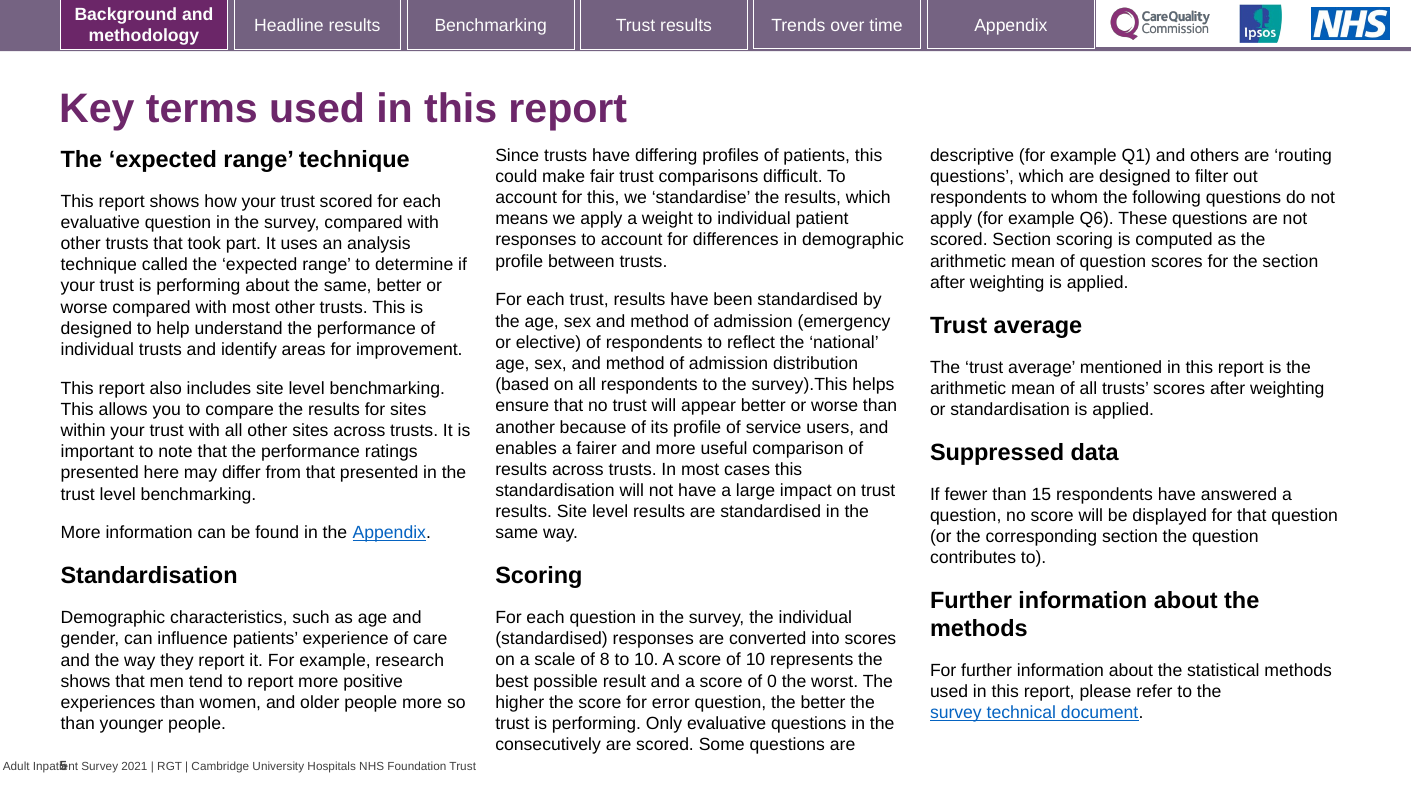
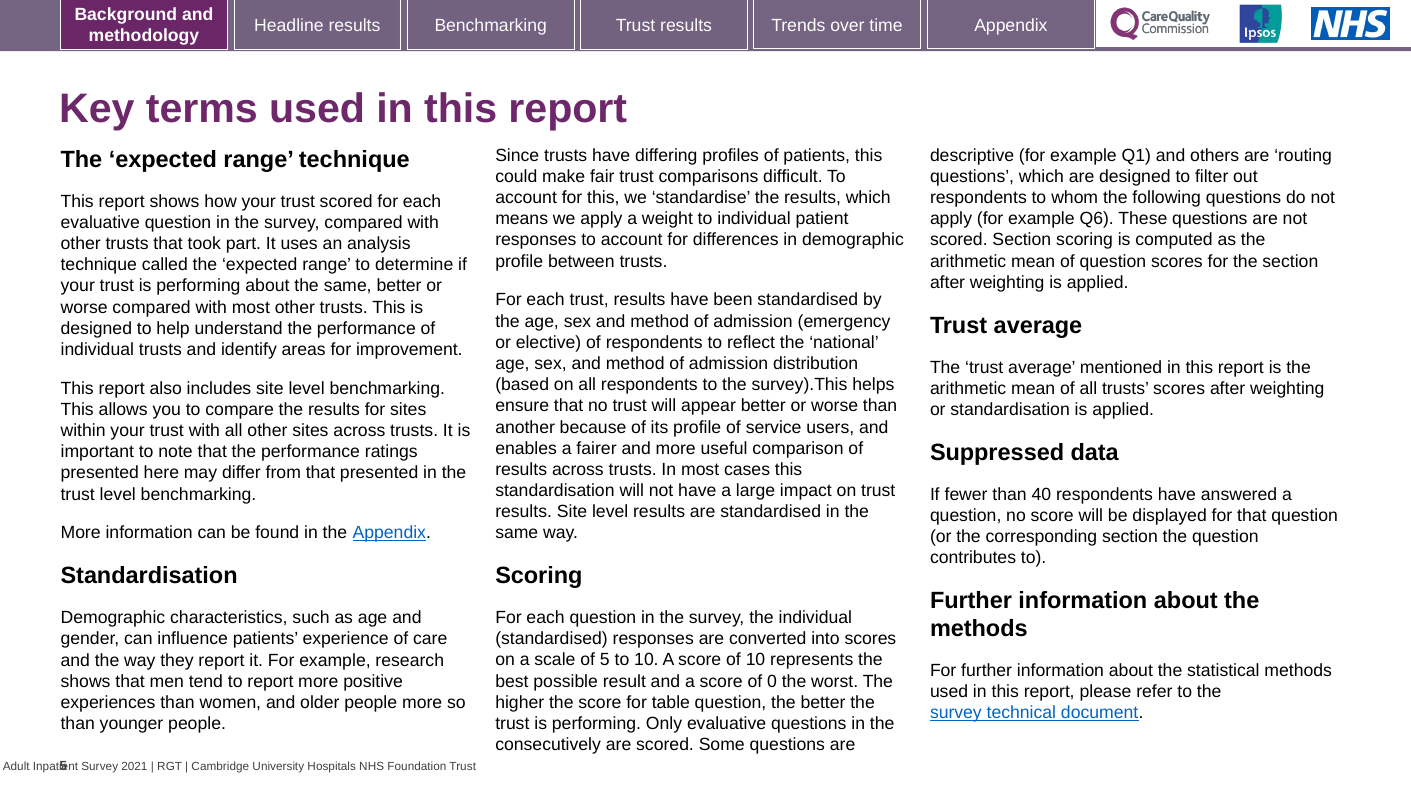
15: 15 -> 40
of 8: 8 -> 5
error: error -> table
